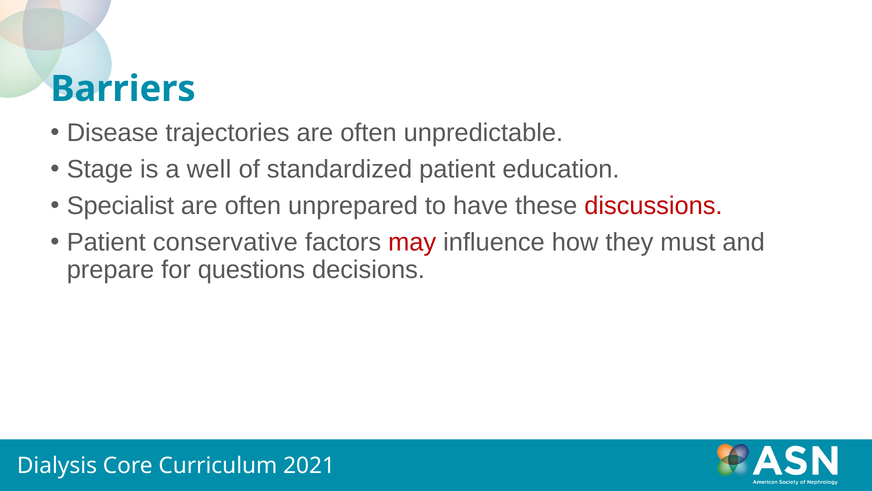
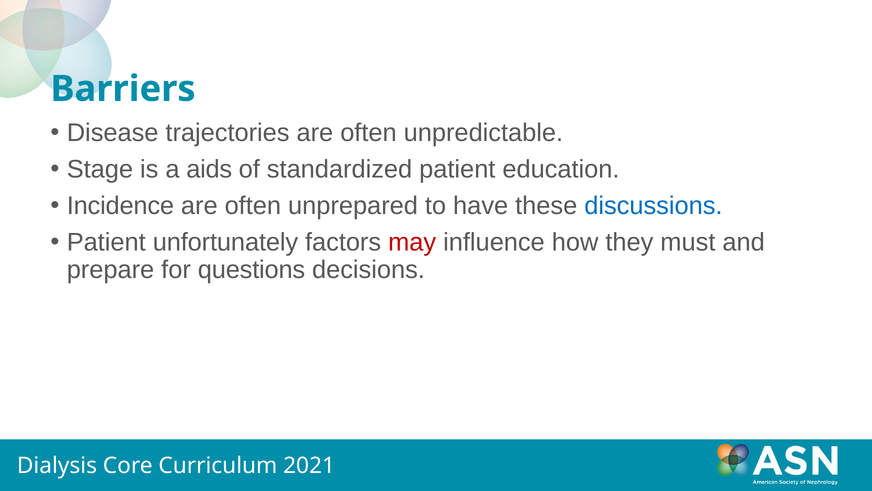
well: well -> aids
Specialist: Specialist -> Incidence
discussions colour: red -> blue
conservative: conservative -> unfortunately
